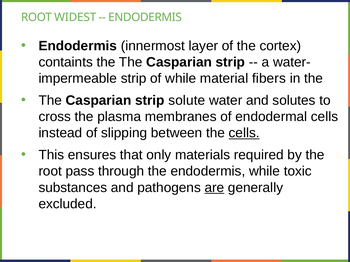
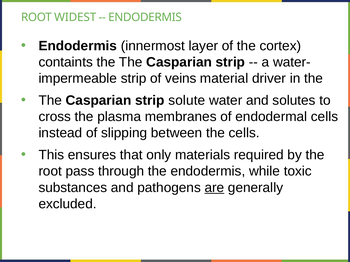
of while: while -> veins
fibers: fibers -> driver
cells at (244, 133) underline: present -> none
